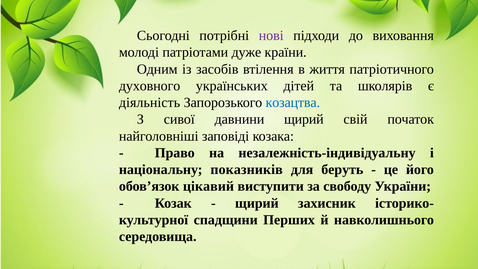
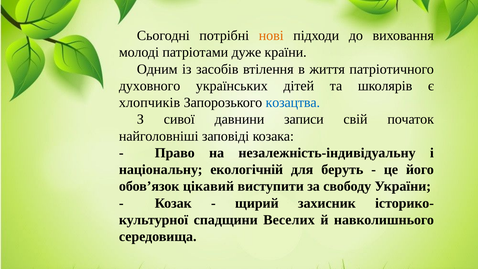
нові colour: purple -> orange
діяльність: діяльність -> хлопчиків
давнини щирий: щирий -> записи
показників: показників -> екологічній
Перших: Перших -> Веселих
